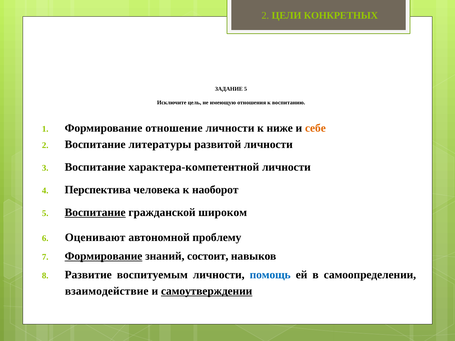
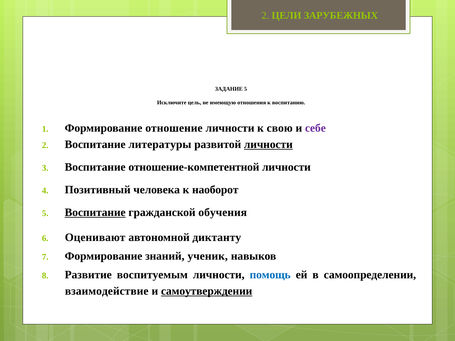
КОНКРЕТНЫХ: КОНКРЕТНЫХ -> ЗАРУБЕЖНЫХ
ниже: ниже -> свою
себе colour: orange -> purple
личности at (268, 145) underline: none -> present
характера-компетентной: характера-компетентной -> отношение-компетентной
Перспектива: Перспектива -> Позитивный
широком: широком -> обучения
проблему: проблему -> диктанту
Формирование at (104, 256) underline: present -> none
состоит: состоит -> ученик
